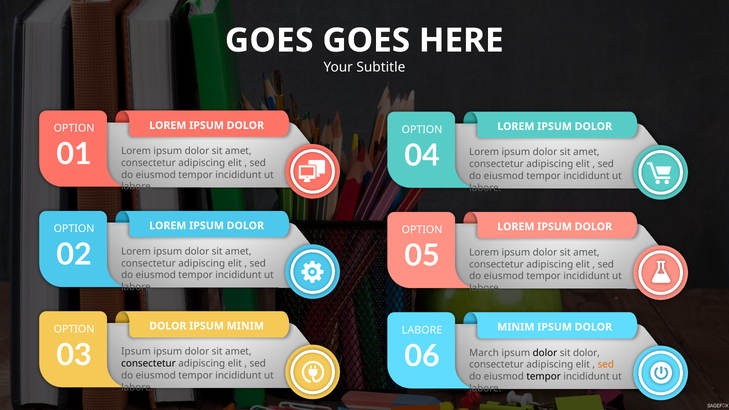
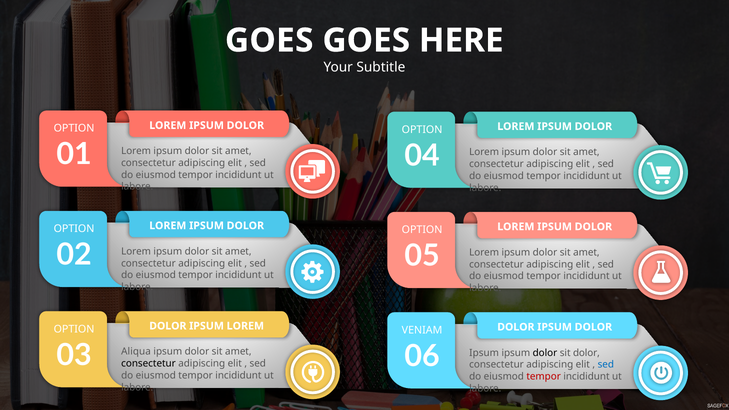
IPSUM MINIM: MINIM -> LOREM
MINIM at (516, 327): MINIM -> DOLOR
LABORE at (422, 330): LABORE -> VENIAM
03 Ipsum: Ipsum -> Aliqua
06 March: March -> Ipsum
sed at (606, 365) colour: orange -> blue
tempor at (544, 377) colour: black -> red
